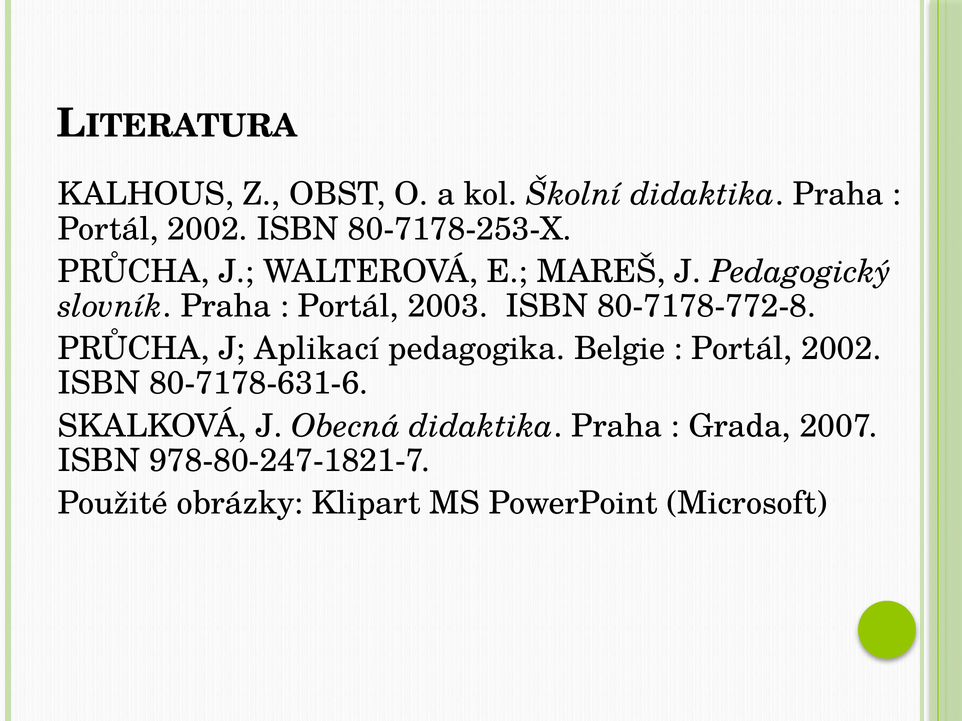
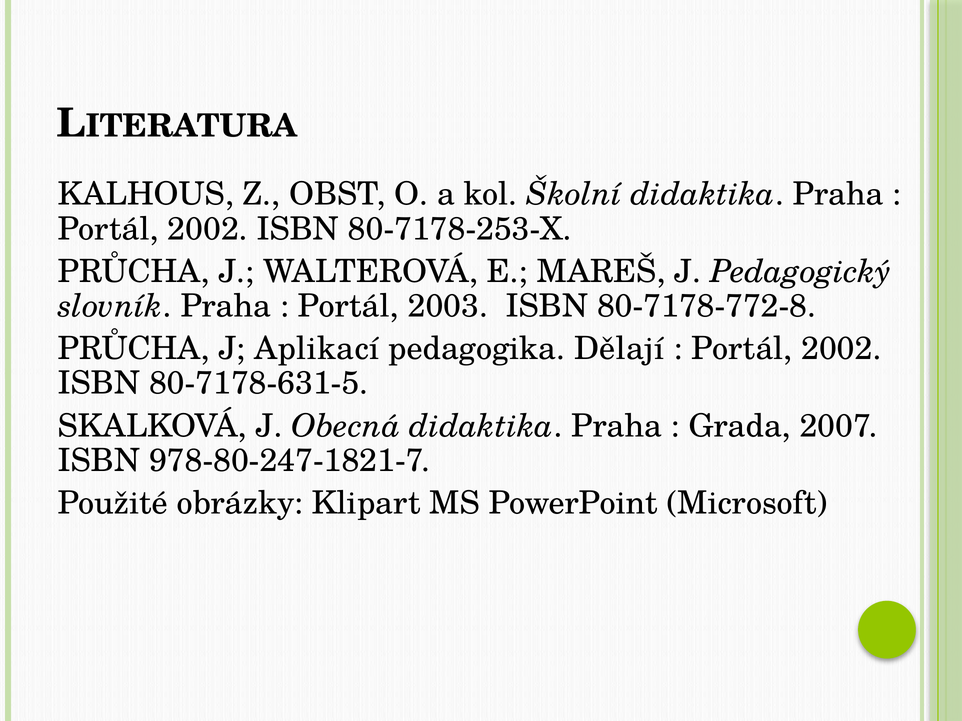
Belgie: Belgie -> Dělají
80-7178-631-6: 80-7178-631-6 -> 80-7178-631-5
